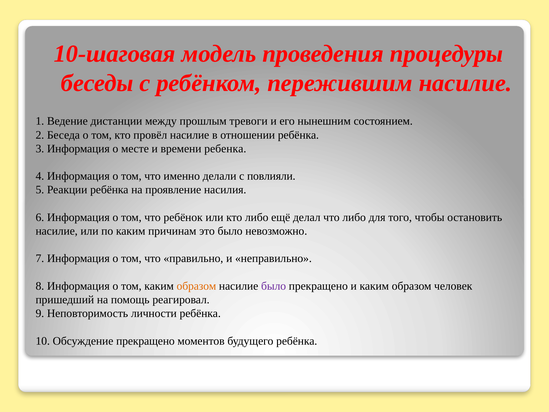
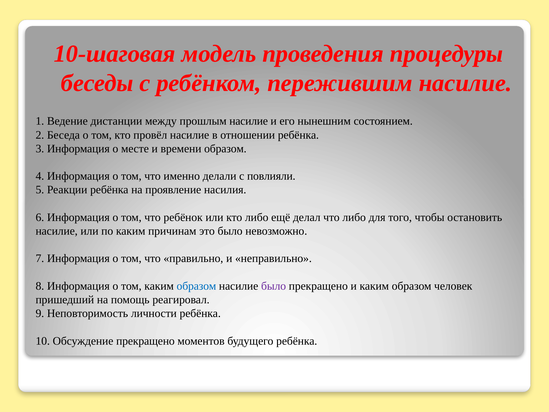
прошлым тревоги: тревоги -> насилие
времени ребенка: ребенка -> образом
образом at (196, 286) colour: orange -> blue
